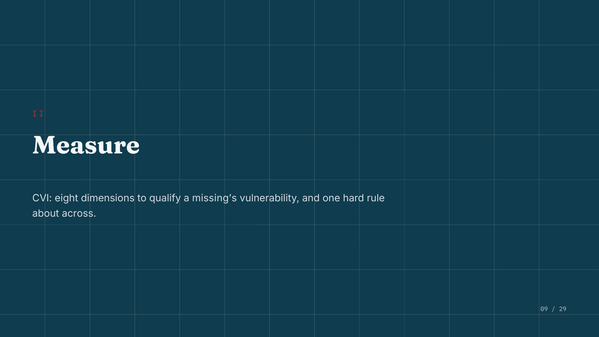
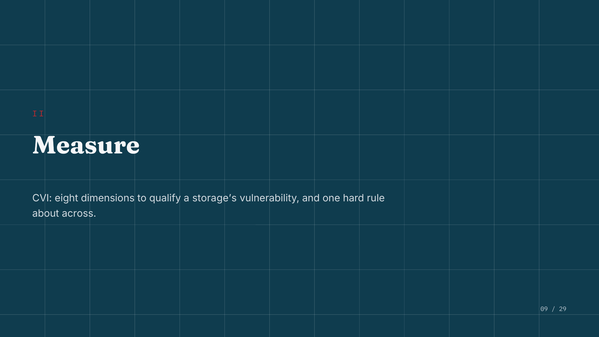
missing’s: missing’s -> storage’s
